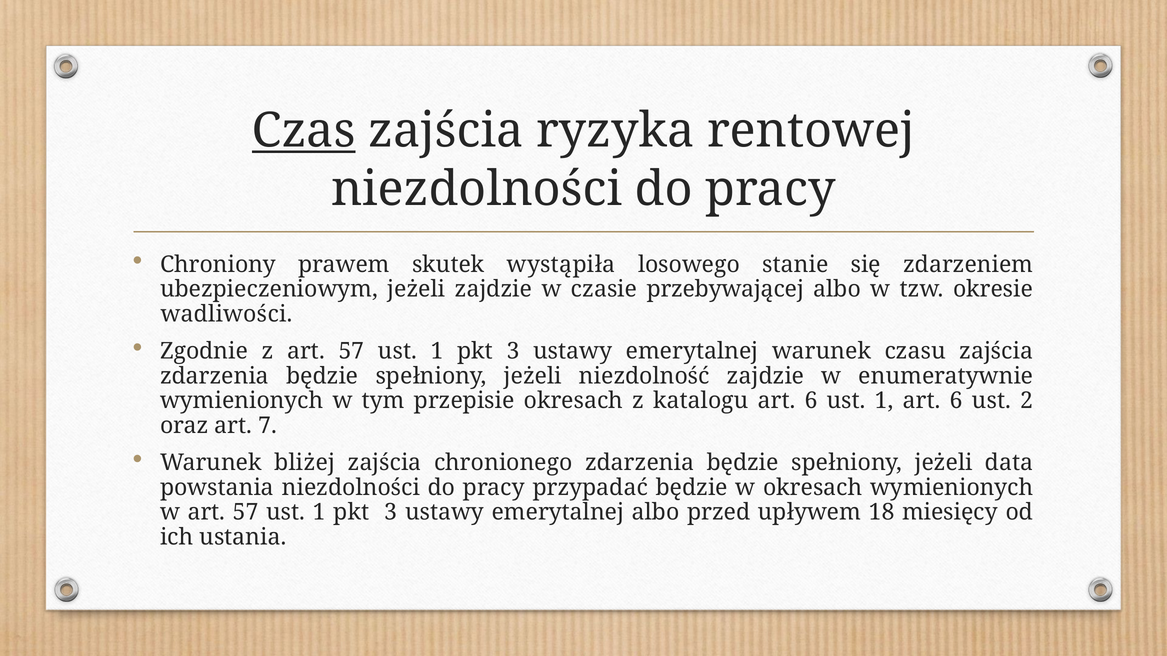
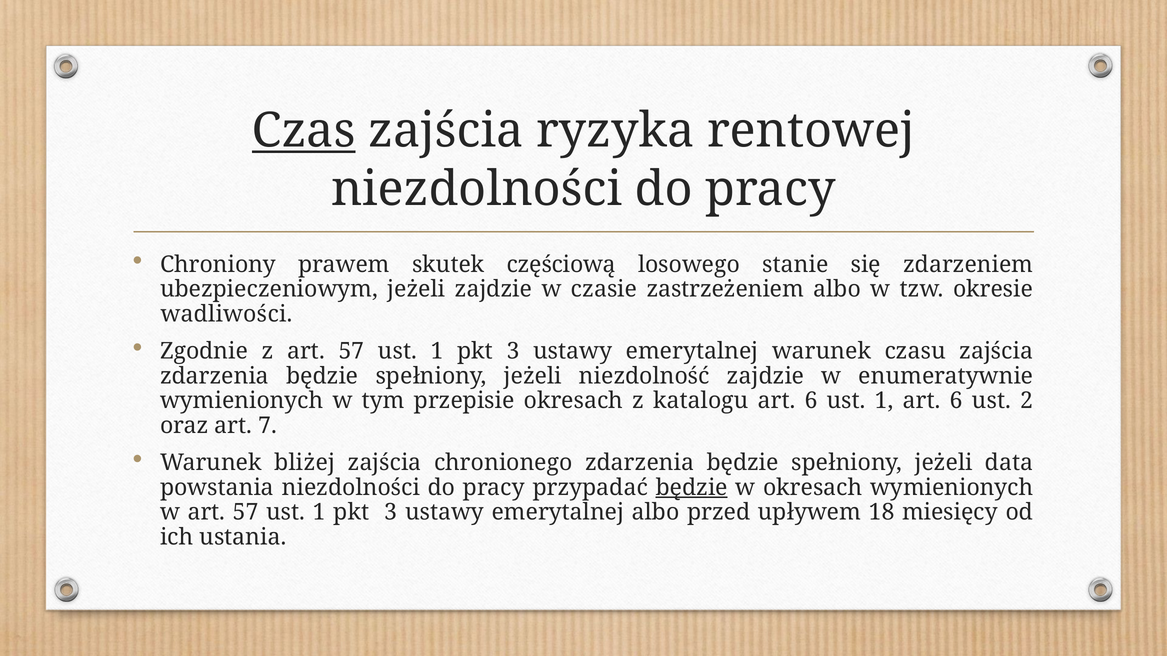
wystąpiła: wystąpiła -> częściową
przebywającej: przebywającej -> zastrzeżeniem
będzie at (692, 488) underline: none -> present
